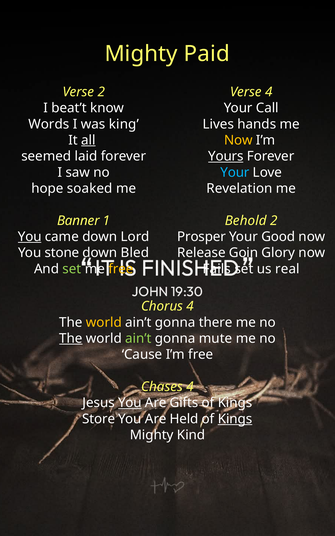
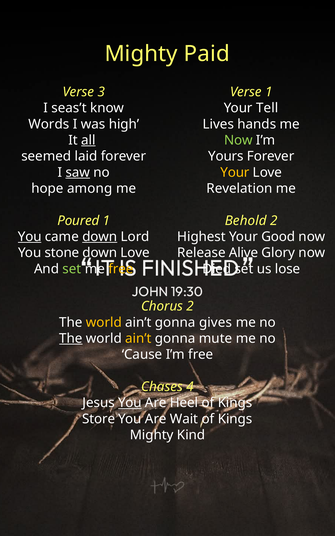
Verse 2: 2 -> 3
Verse 4: 4 -> 1
beat’t: beat’t -> seas’t
Call: Call -> Tell
king: king -> high
Now at (238, 140) colour: yellow -> light green
Yours underline: present -> none
saw underline: none -> present
Your at (235, 172) colour: light blue -> yellow
soaked: soaked -> among
Banner: Banner -> Poured
down at (100, 237) underline: none -> present
Prosper: Prosper -> Highest
down Bled: Bled -> Love
Goin: Goin -> Alive
Fails: Fails -> Died
real: real -> lose
Chorus 4: 4 -> 2
there: there -> gives
ain’t at (138, 338) colour: light green -> yellow
Gifts: Gifts -> Heel
Held: Held -> Wait
Kings at (235, 419) underline: present -> none
